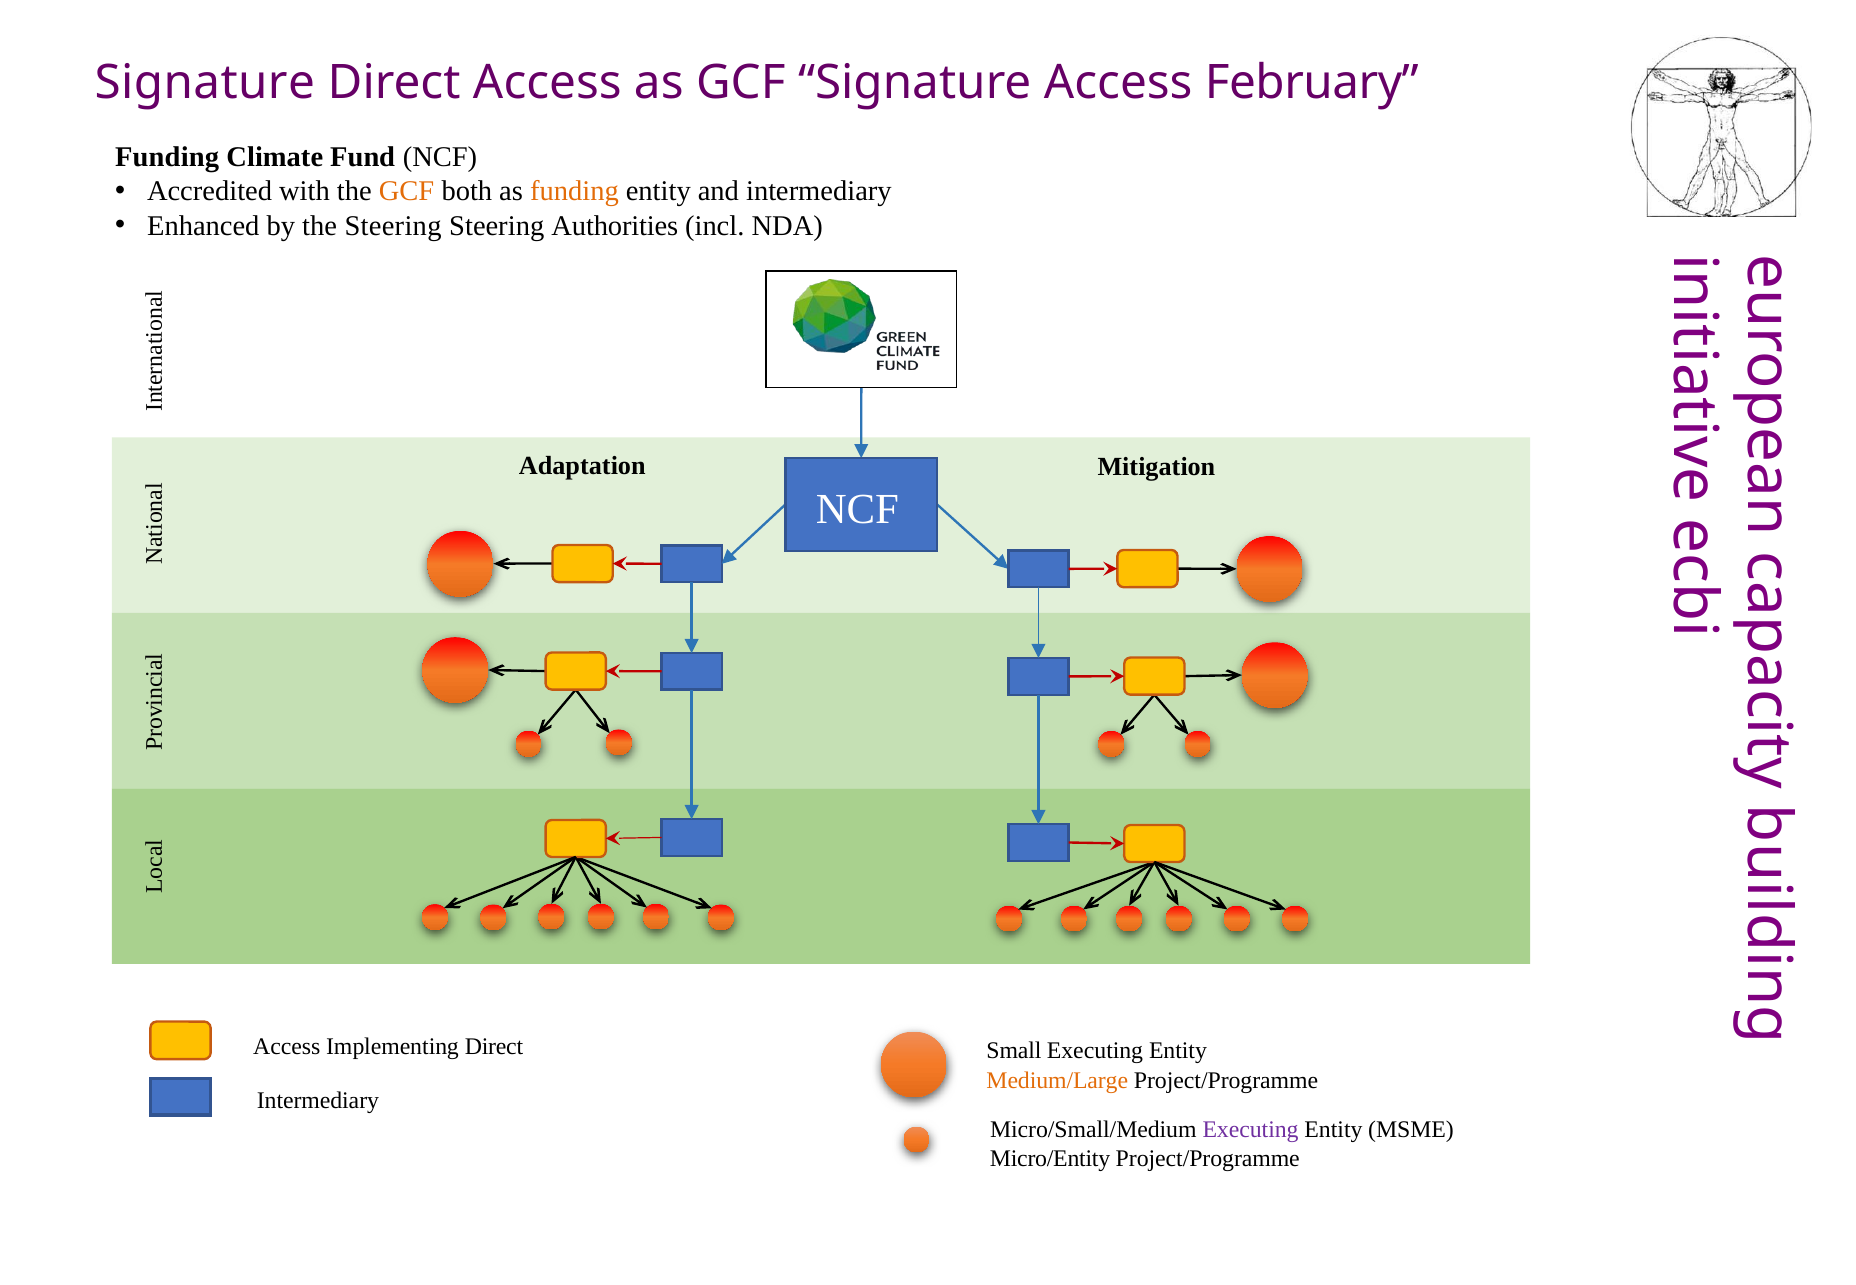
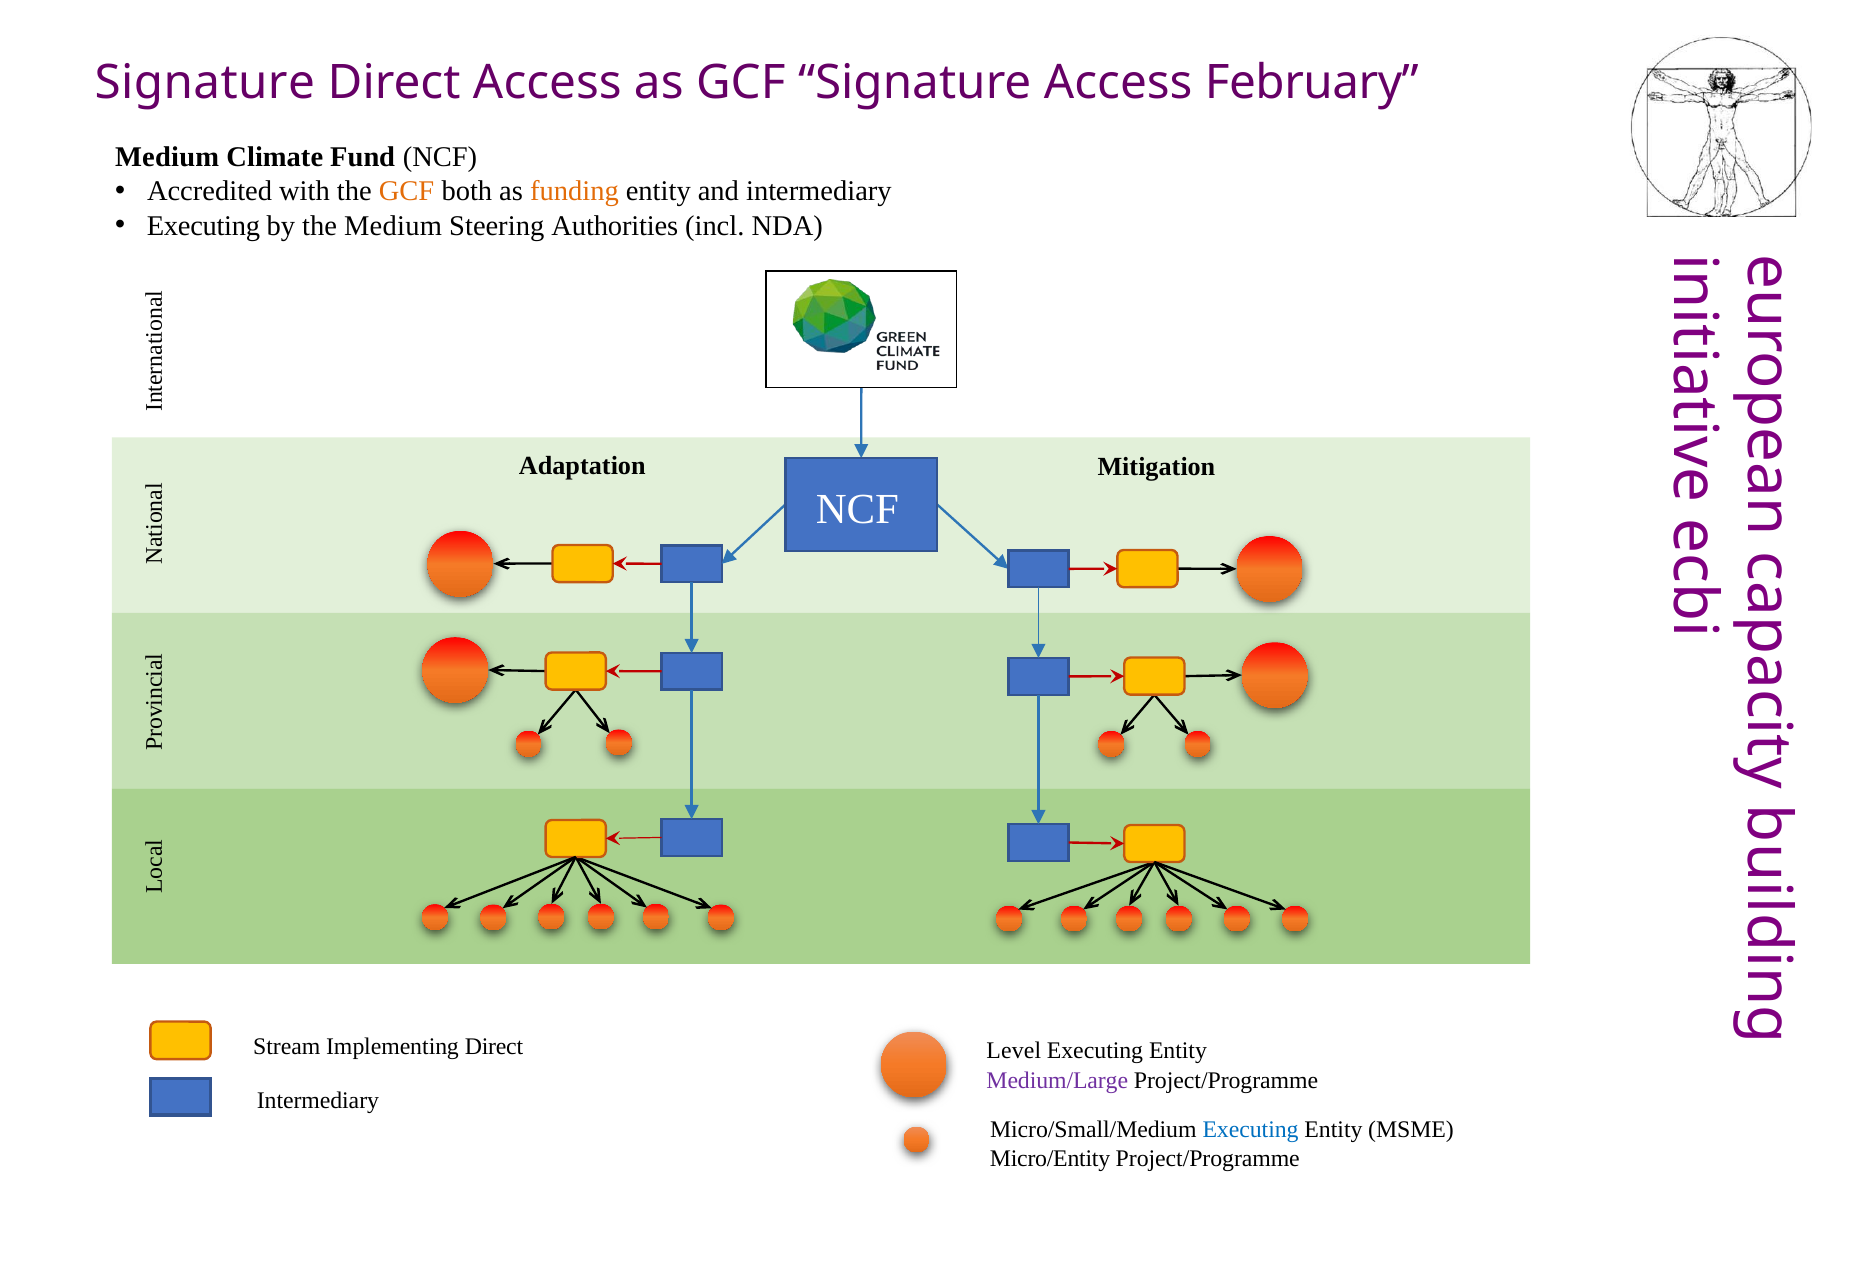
Funding at (167, 157): Funding -> Medium
Enhanced at (203, 226): Enhanced -> Executing
the Steering: Steering -> Medium
Access at (287, 1046): Access -> Stream
Small: Small -> Level
Medium/Large colour: orange -> purple
Executing at (1251, 1130) colour: purple -> blue
